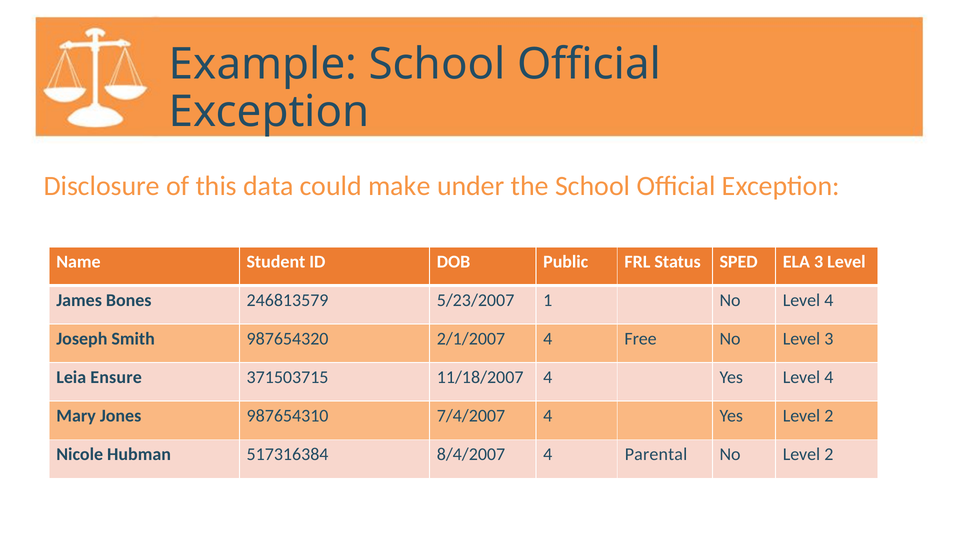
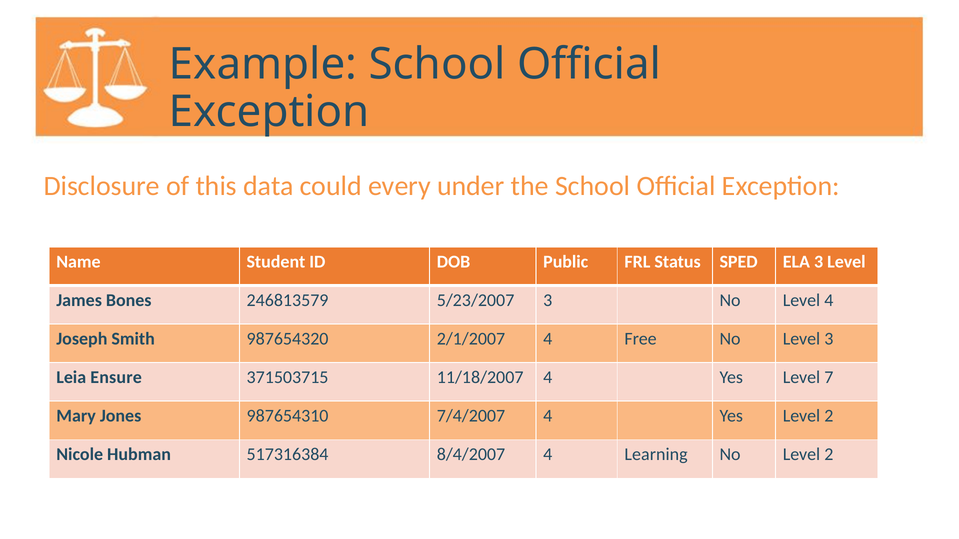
make: make -> every
5/23/2007 1: 1 -> 3
Yes Level 4: 4 -> 7
Parental: Parental -> Learning
